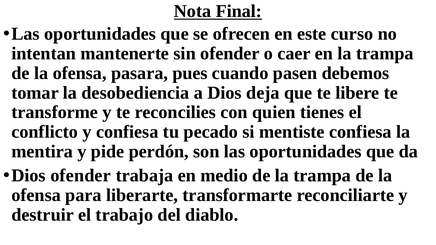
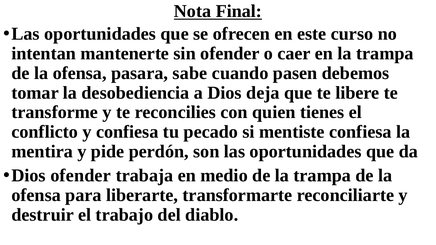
pues: pues -> sabe
